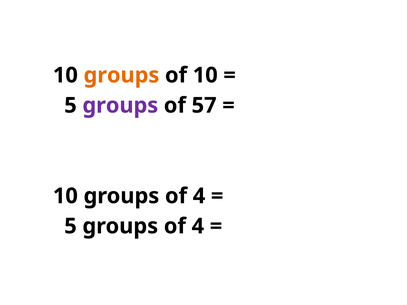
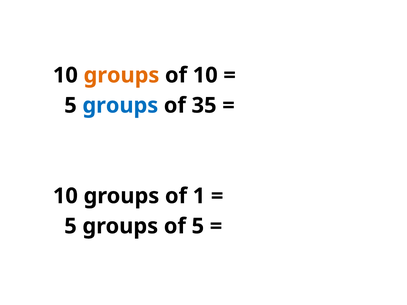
groups at (120, 106) colour: purple -> blue
57: 57 -> 35
10 groups of 4: 4 -> 1
5 groups of 4: 4 -> 5
